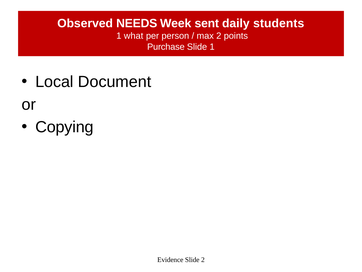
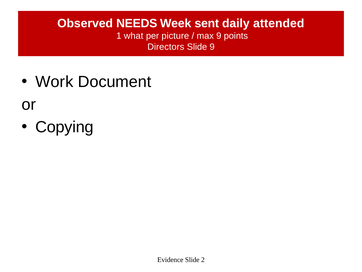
students: students -> attended
person: person -> picture
max 2: 2 -> 9
Purchase: Purchase -> Directors
Slide 1: 1 -> 9
Local: Local -> Work
